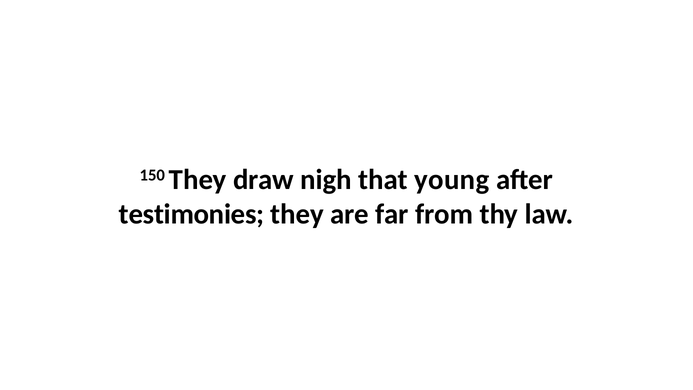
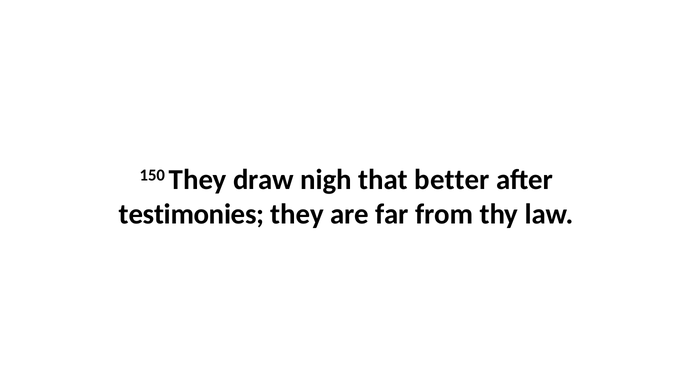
young: young -> better
